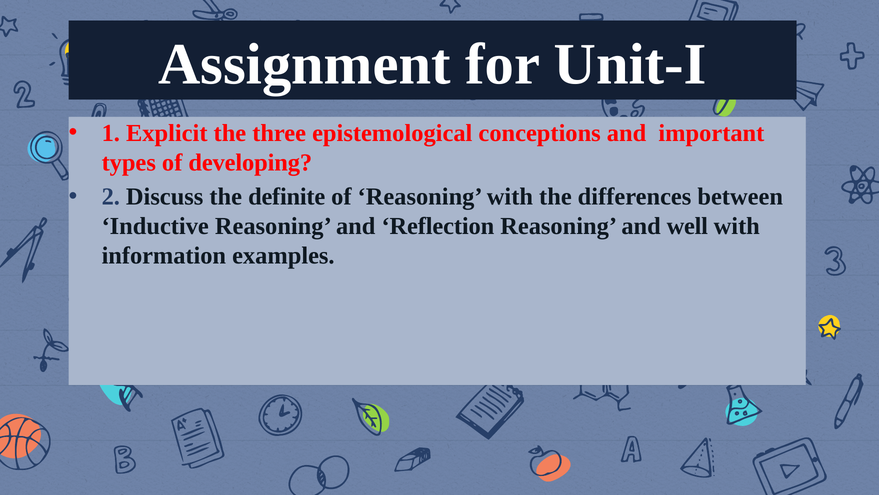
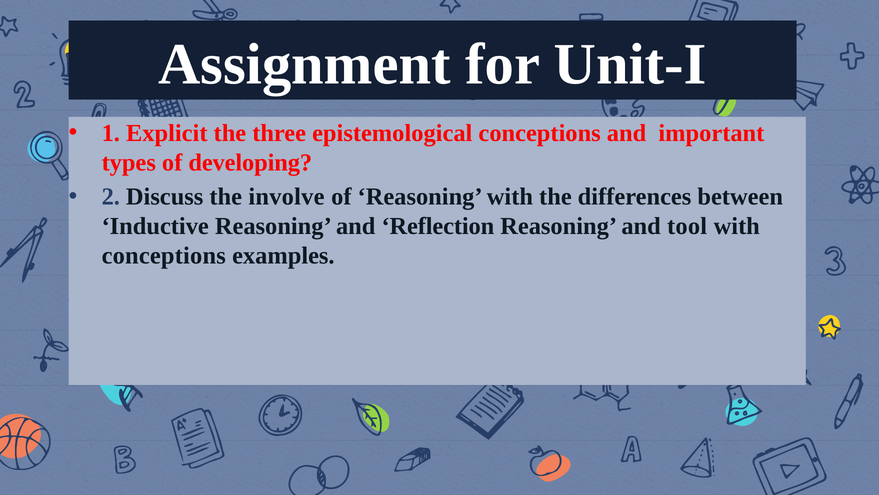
definite: definite -> involve
well: well -> tool
information at (164, 255): information -> conceptions
